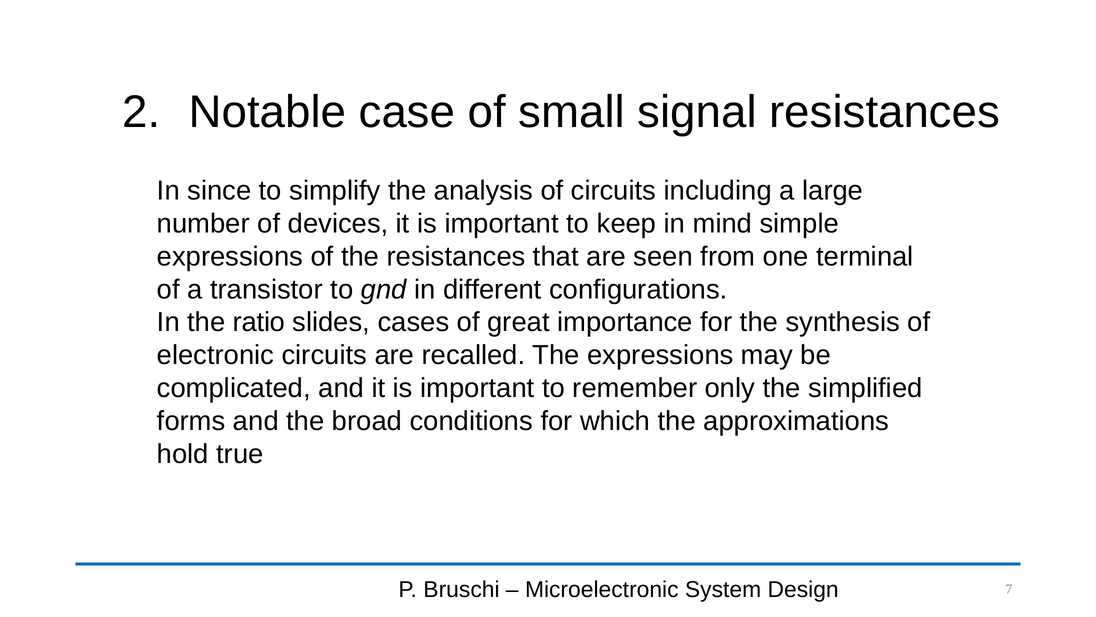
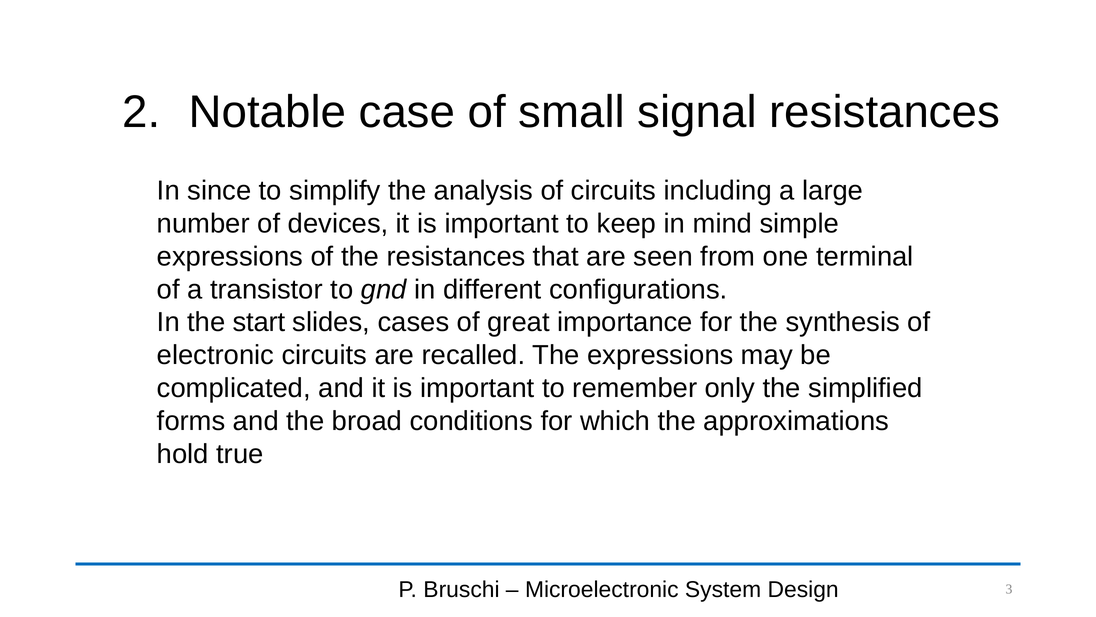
ratio: ratio -> start
7: 7 -> 3
